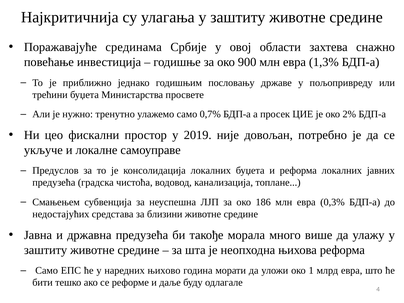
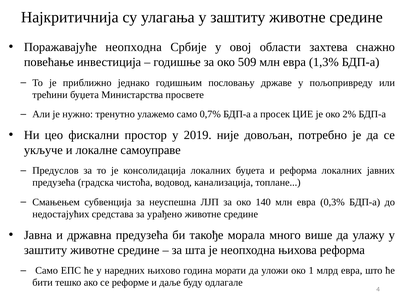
Поражавајуће срединама: срединама -> неопходна
900: 900 -> 509
186: 186 -> 140
близини: близини -> урађено
